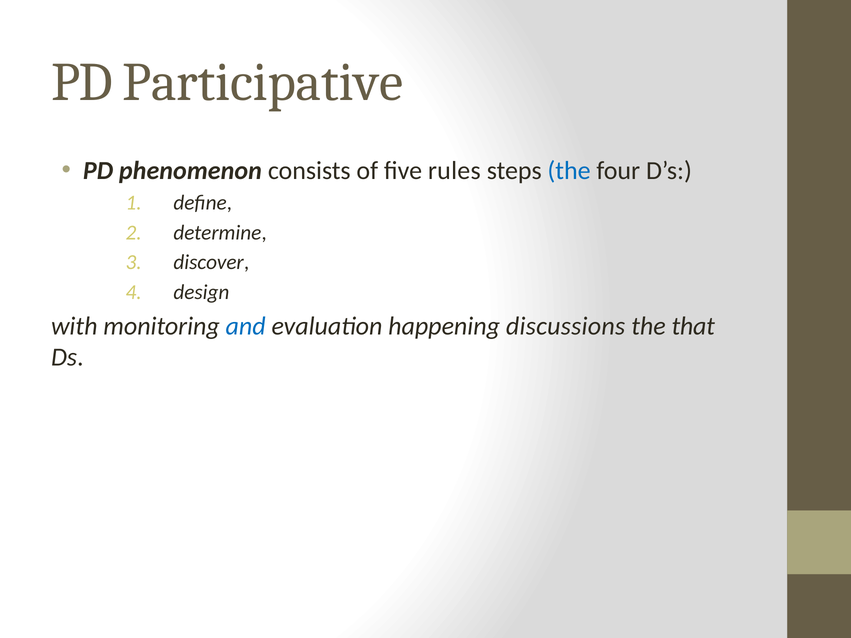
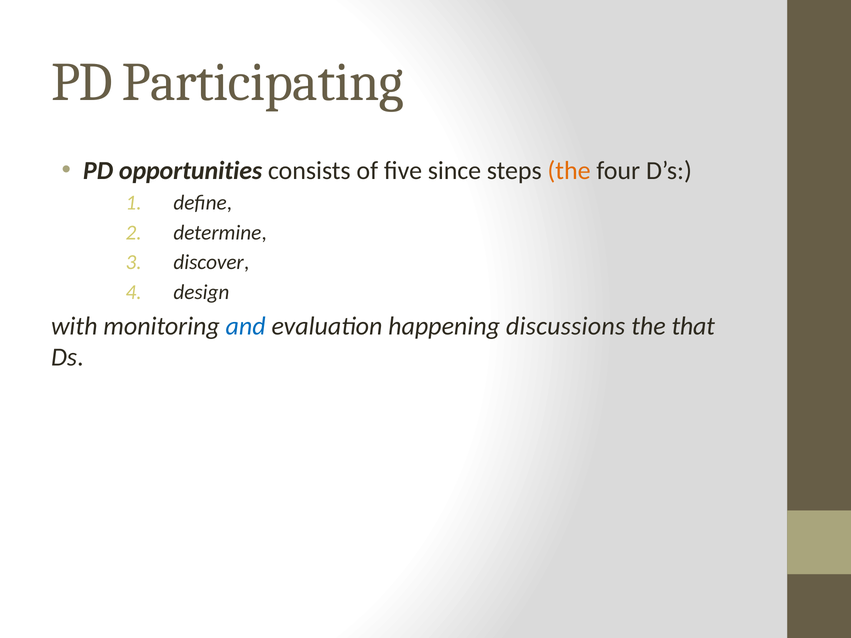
Participative: Participative -> Participating
phenomenon: phenomenon -> opportunities
rules: rules -> since
the at (569, 171) colour: blue -> orange
